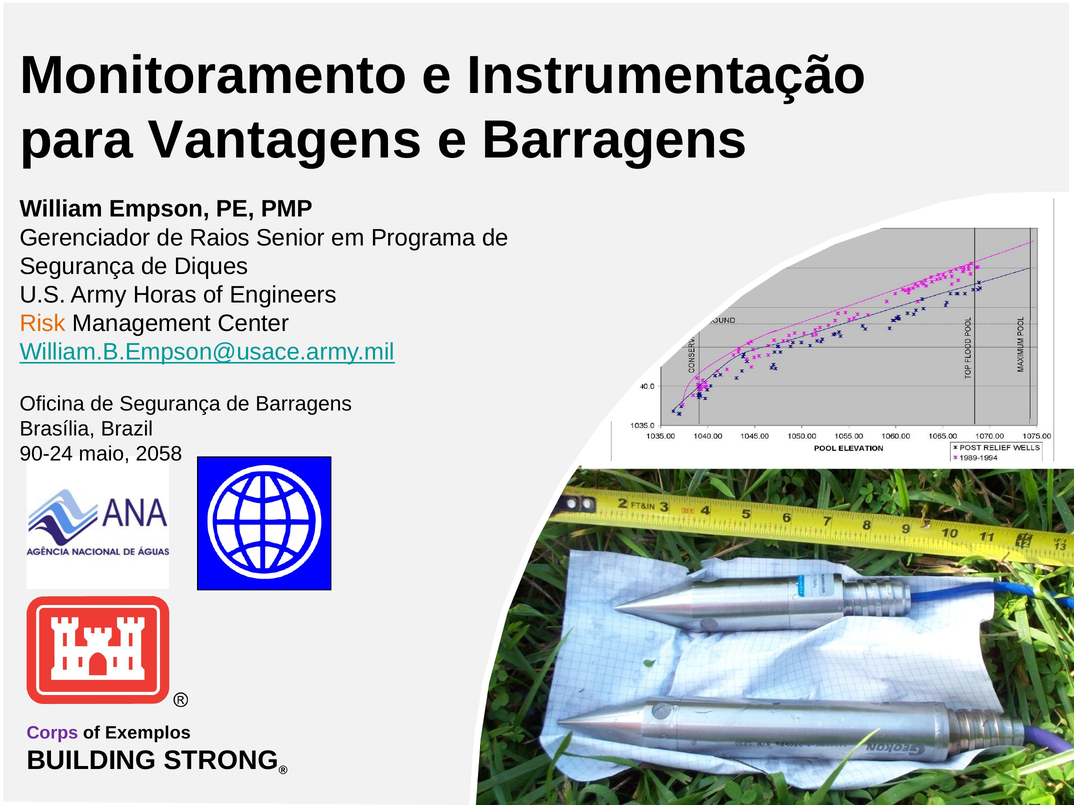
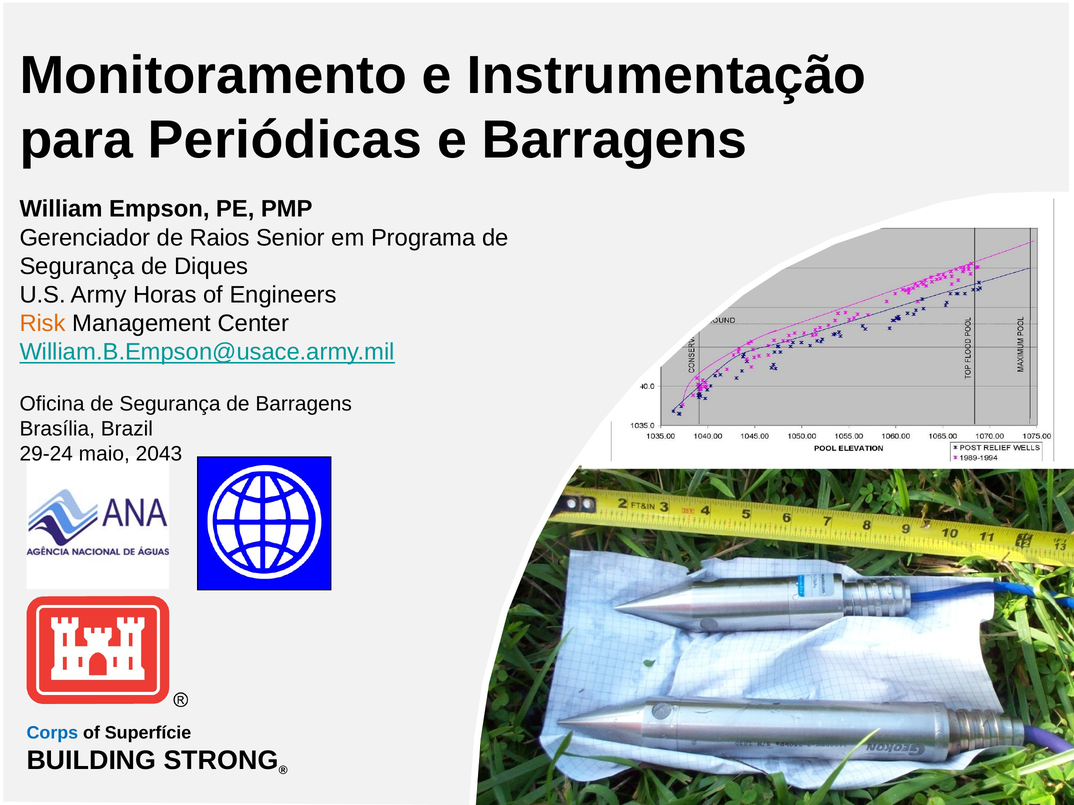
Vantagens: Vantagens -> Periódicas
90-24: 90-24 -> 29-24
2058: 2058 -> 2043
Corps colour: purple -> blue
Exemplos: Exemplos -> Superfície
